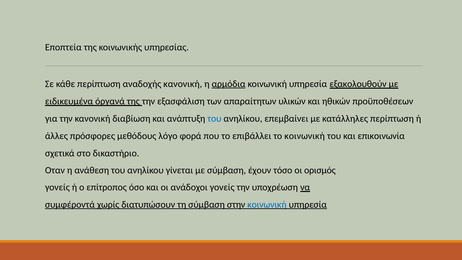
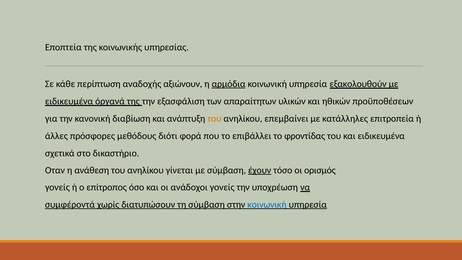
αναδοχής κανονική: κανονική -> αξιώνουν
του at (214, 119) colour: blue -> orange
κατάλληλες περίπτωση: περίπτωση -> επιτροπεία
λόγο: λόγο -> διότι
το κοινωνική: κοινωνική -> φροντίδας
και επικοινωνία: επικοινωνία -> ειδικευμένα
έχουν underline: none -> present
